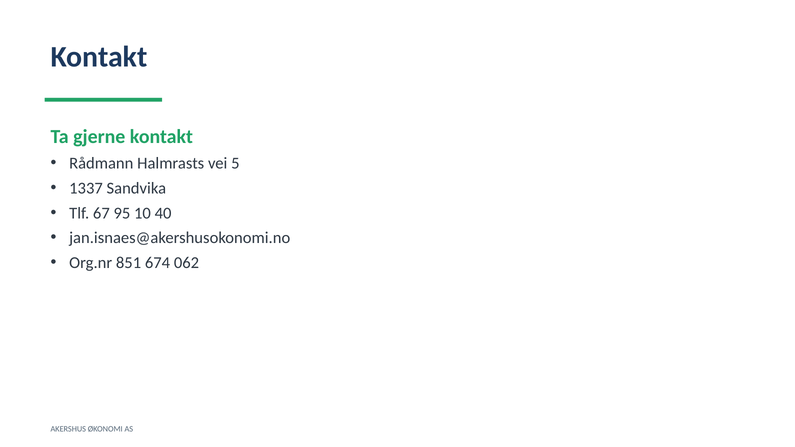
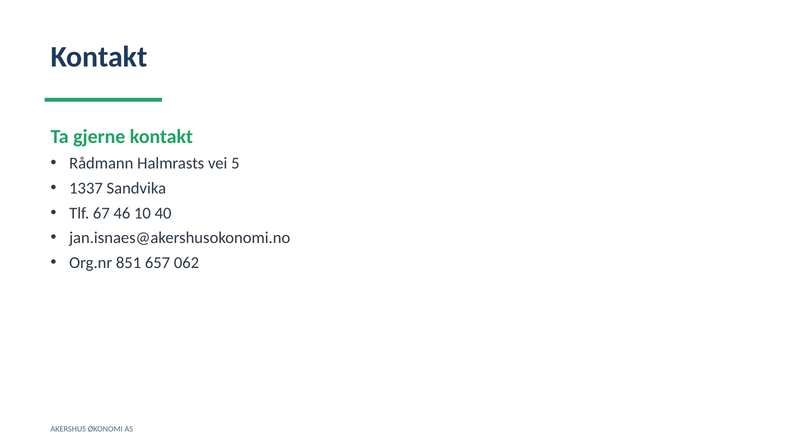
95: 95 -> 46
674: 674 -> 657
